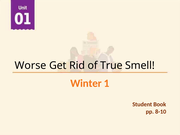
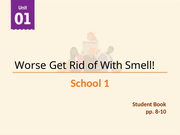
True: True -> With
Winter: Winter -> School
